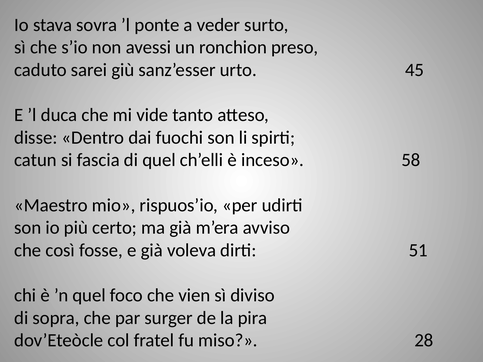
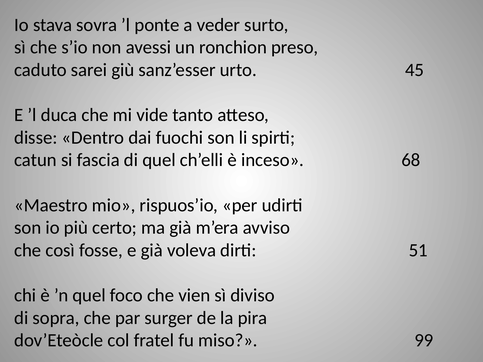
58: 58 -> 68
28: 28 -> 99
